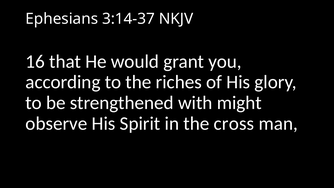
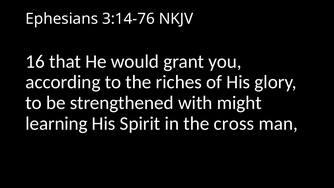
3:14-37: 3:14-37 -> 3:14-76
observe: observe -> learning
